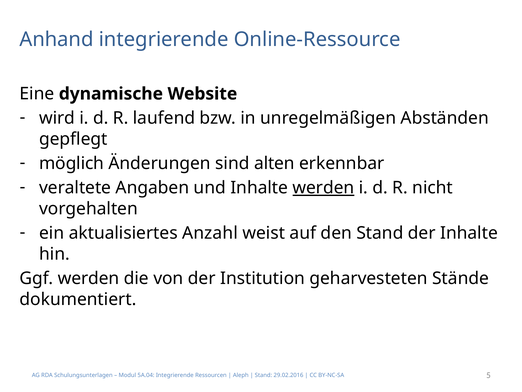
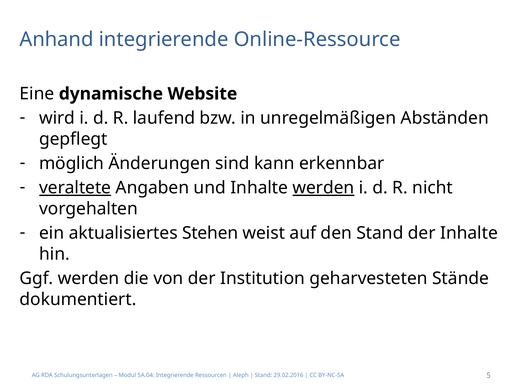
alten: alten -> kann
veraltete underline: none -> present
Anzahl: Anzahl -> Stehen
